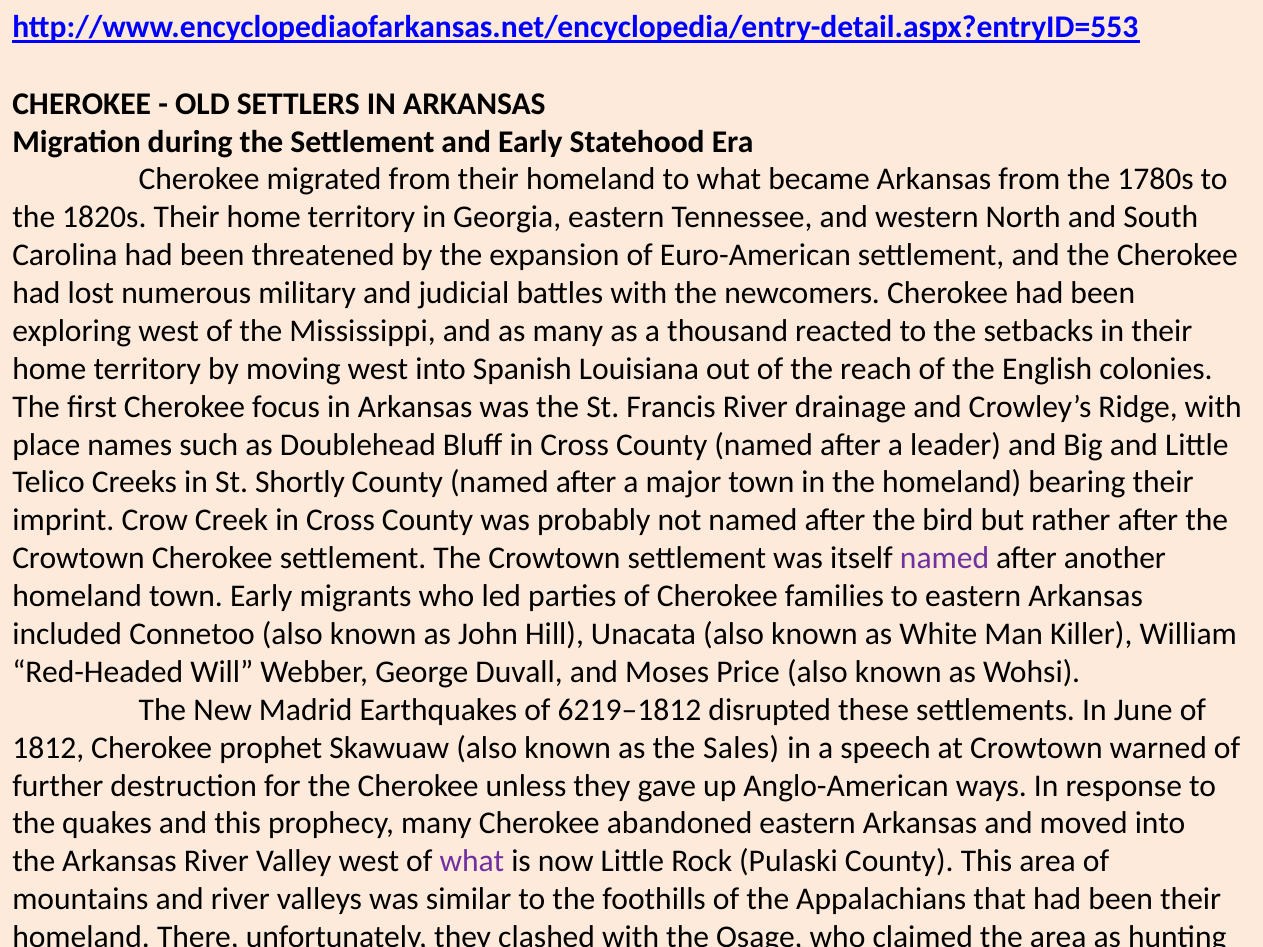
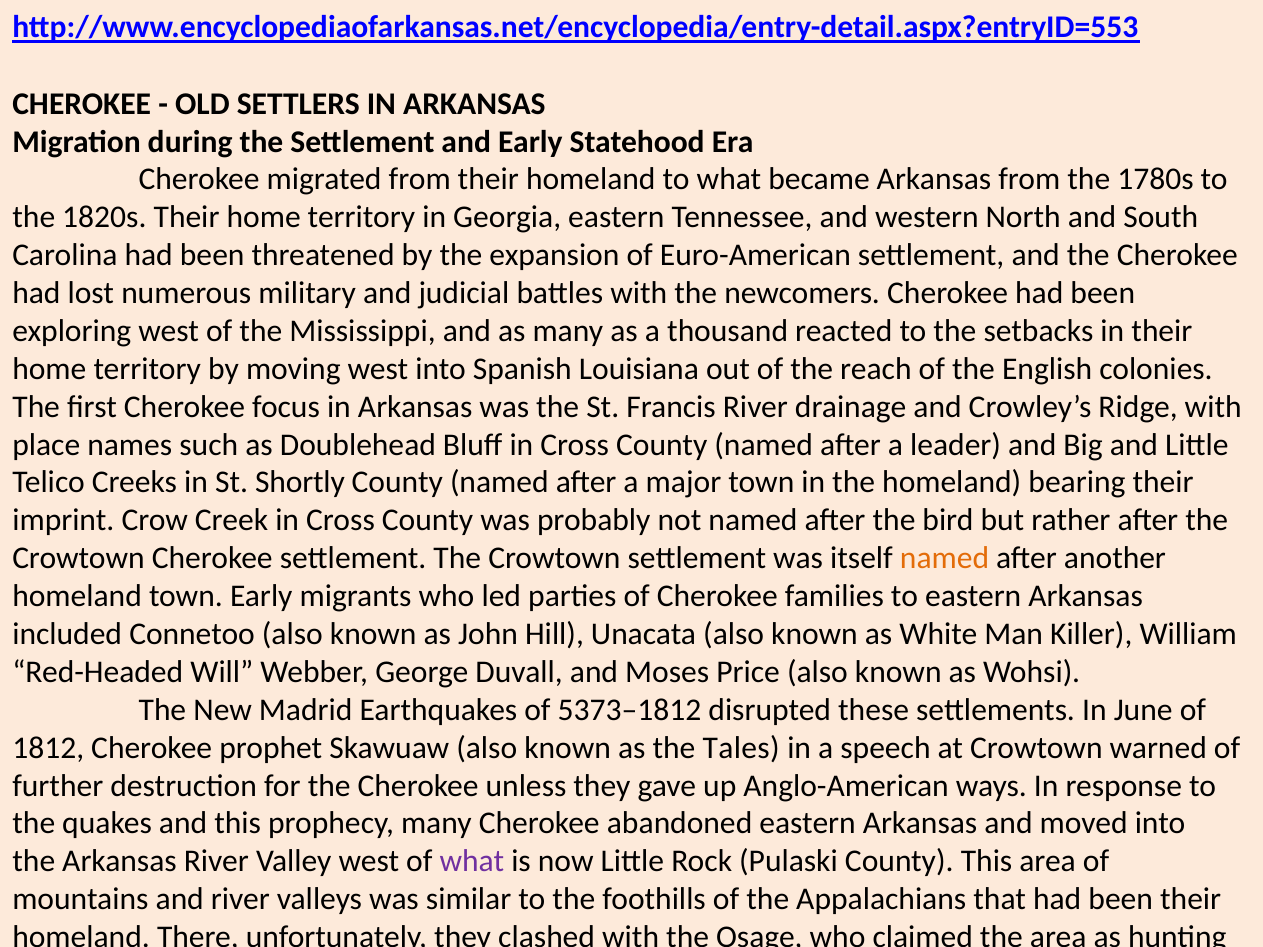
named at (945, 558) colour: purple -> orange
6219–1812: 6219–1812 -> 5373–1812
Sales: Sales -> Tales
